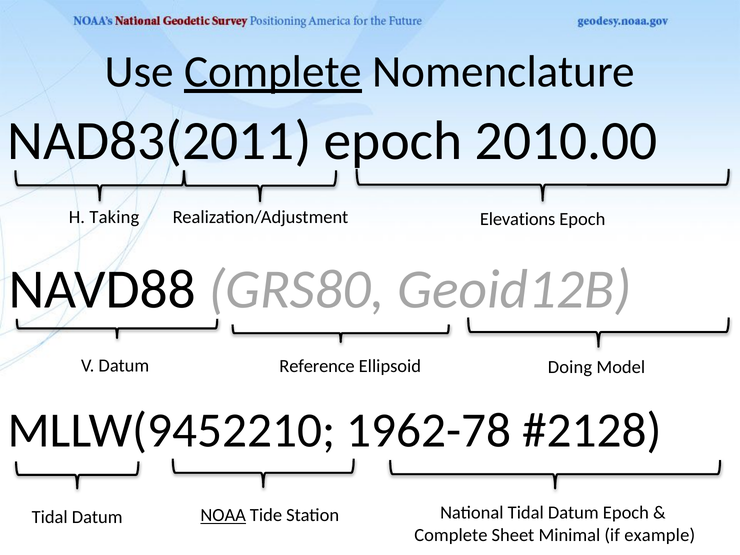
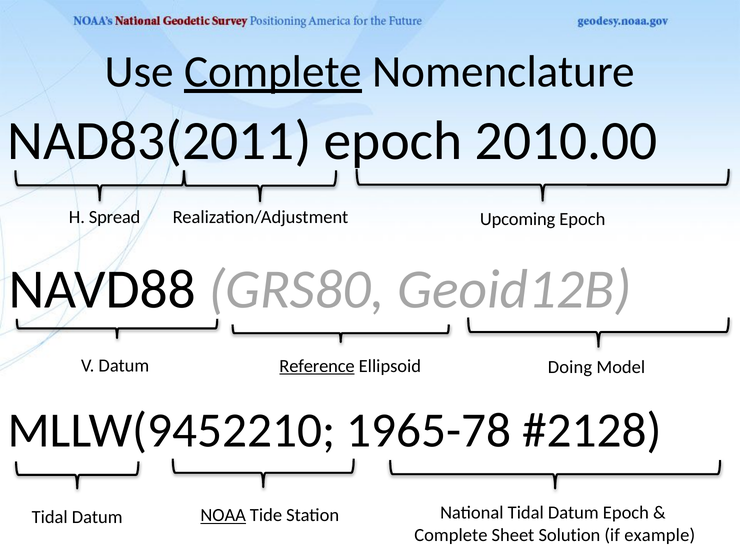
Taking: Taking -> Spread
Elevations: Elevations -> Upcoming
Reference underline: none -> present
1962-78: 1962-78 -> 1965-78
Minimal: Minimal -> Solution
